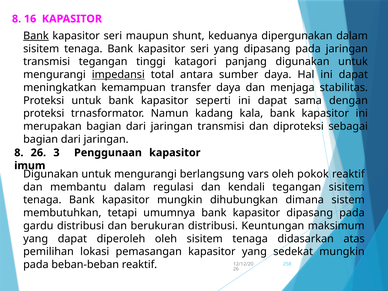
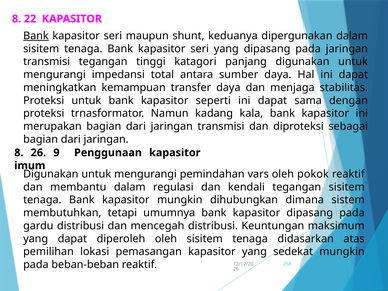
16: 16 -> 22
impedansi underline: present -> none
3: 3 -> 9
berlangsung: berlangsung -> pemindahan
berukuran: berukuran -> mencegah
